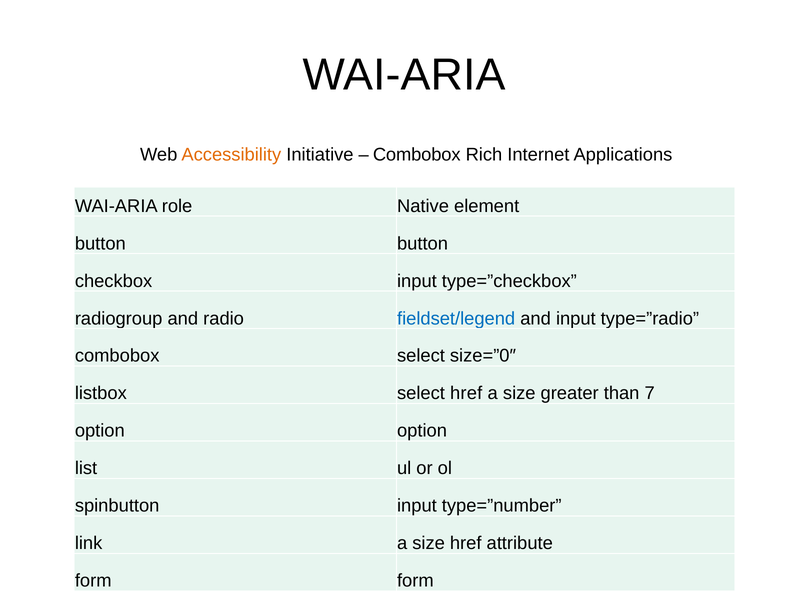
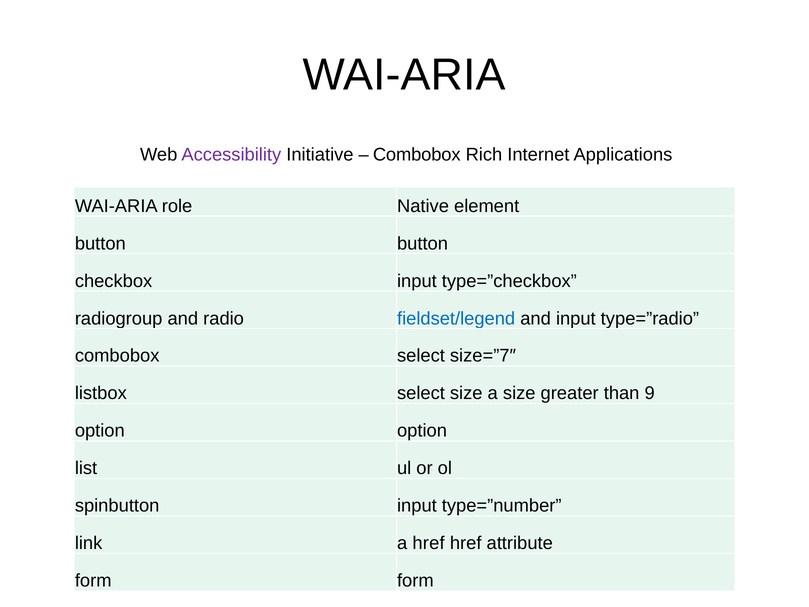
Accessibility colour: orange -> purple
size=”0″: size=”0″ -> size=”7″
select href: href -> size
7: 7 -> 9
link a size: size -> href
